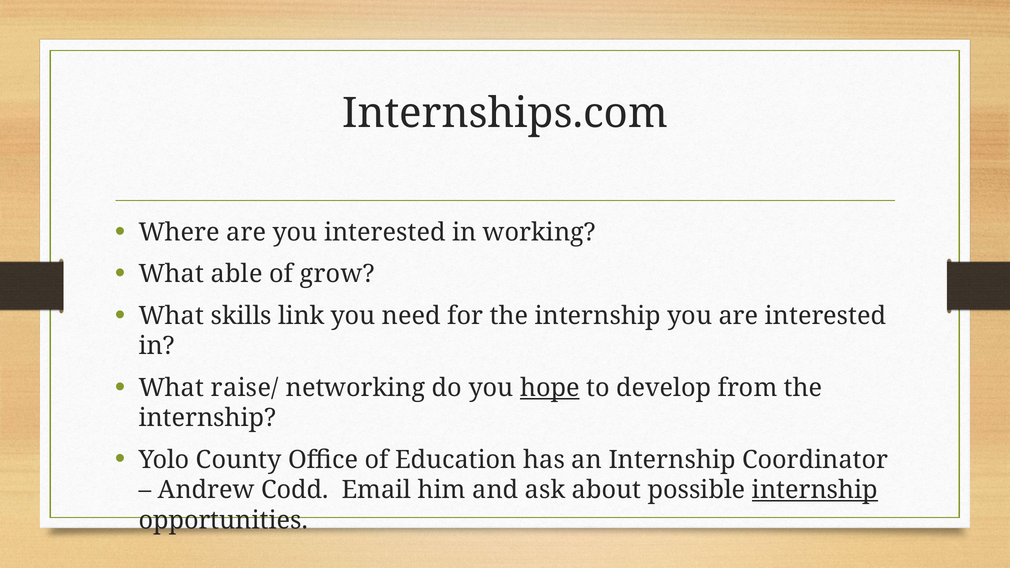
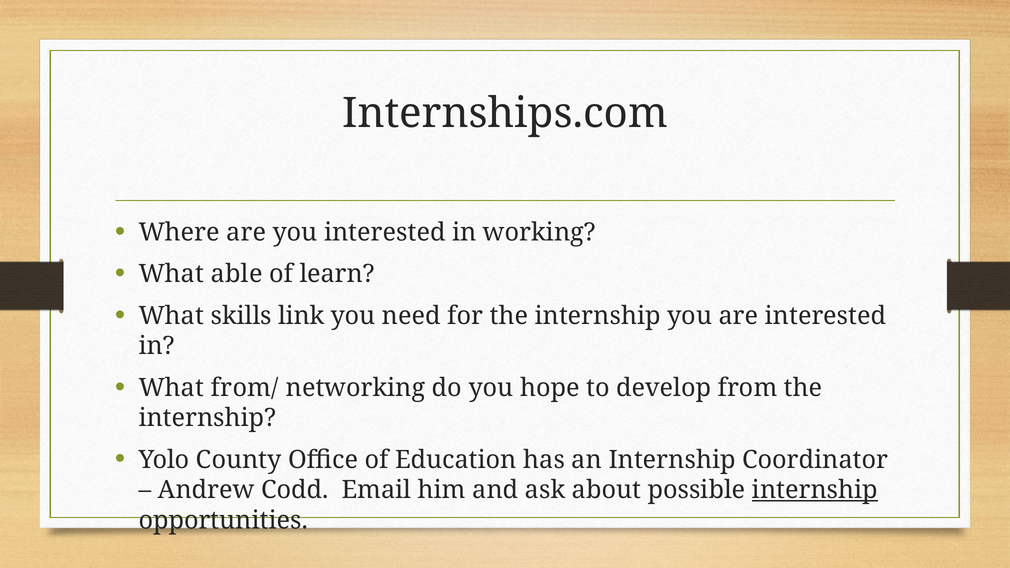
grow: grow -> learn
raise/: raise/ -> from/
hope underline: present -> none
